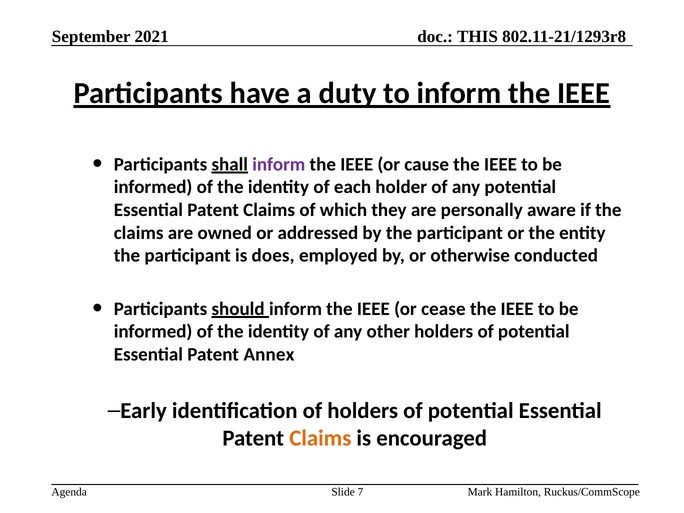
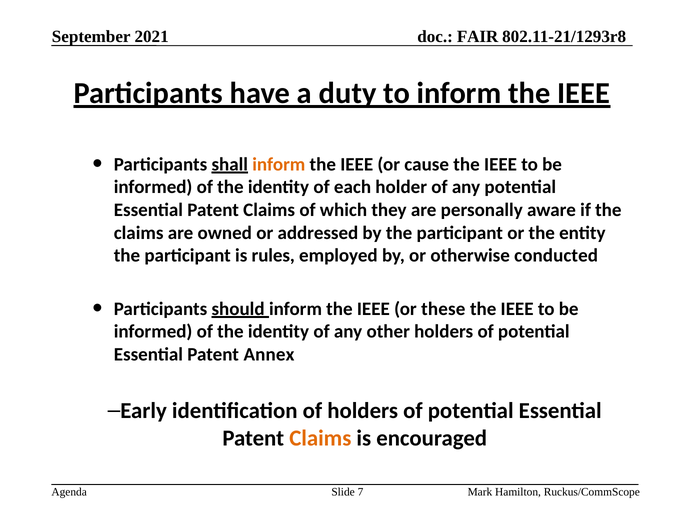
THIS: THIS -> FAIR
inform at (279, 164) colour: purple -> orange
does: does -> rules
cease: cease -> these
